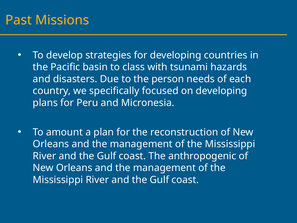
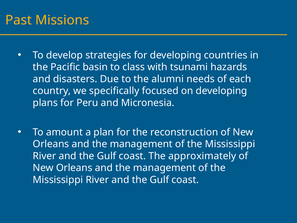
person: person -> alumni
anthropogenic: anthropogenic -> approximately
